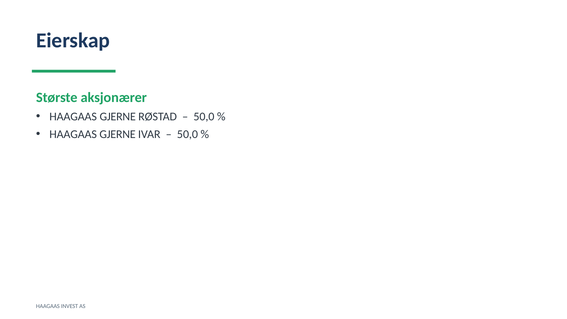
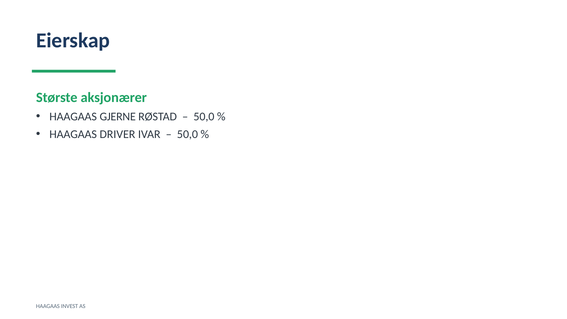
GJERNE at (118, 134): GJERNE -> DRIVER
